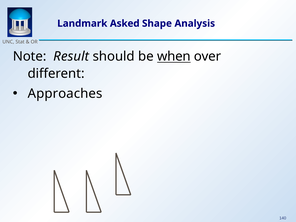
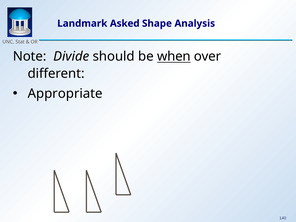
Result: Result -> Divide
Approaches: Approaches -> Appropriate
